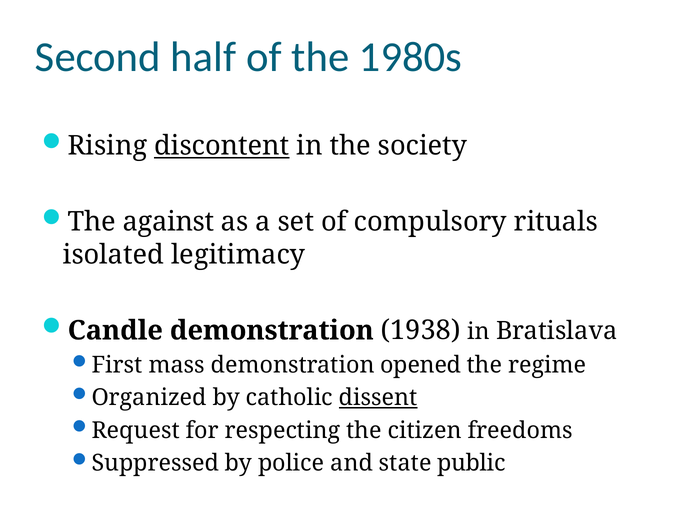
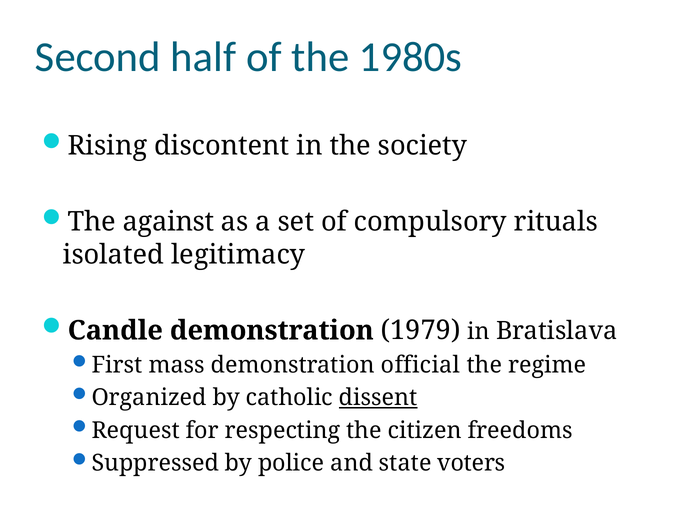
discontent underline: present -> none
1938: 1938 -> 1979
opened: opened -> official
public: public -> voters
